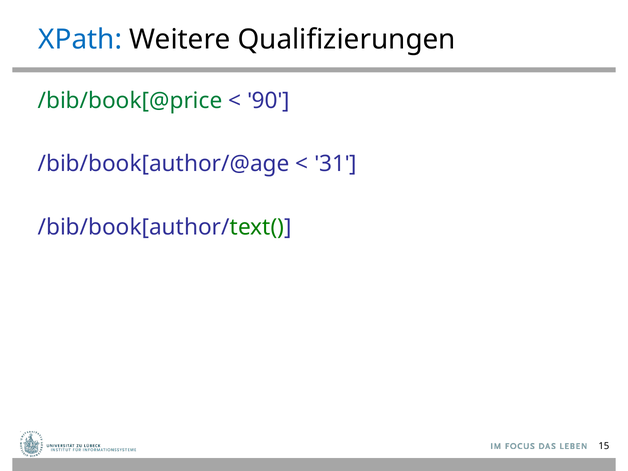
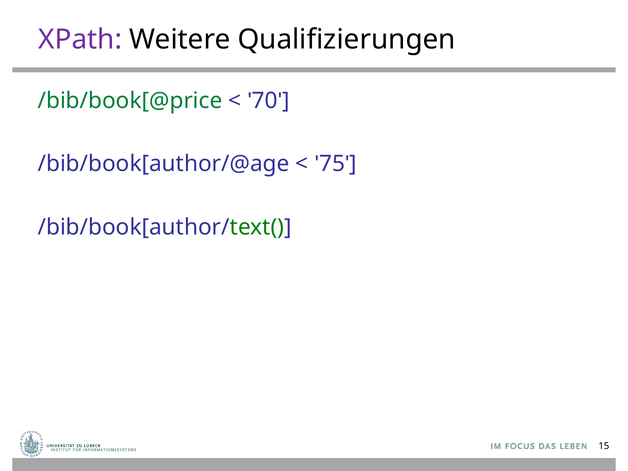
XPath colour: blue -> purple
90: 90 -> 70
31: 31 -> 75
